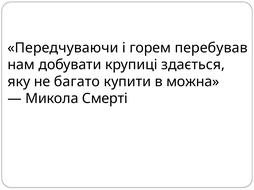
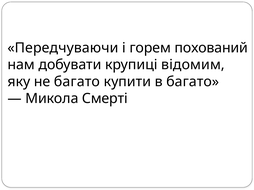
перебував: перебував -> похований
здається: здається -> відомим
в можна: можна -> багато
